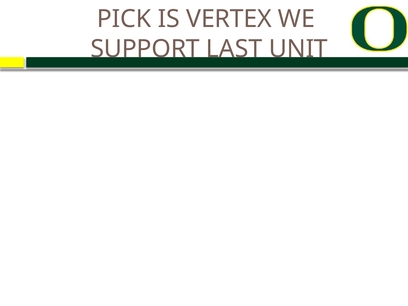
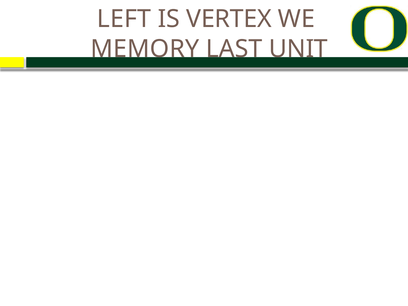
PICK: PICK -> LEFT
SUPPORT: SUPPORT -> MEMORY
